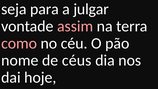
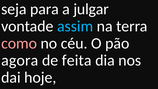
assim colour: pink -> light blue
nome: nome -> agora
céus: céus -> feita
